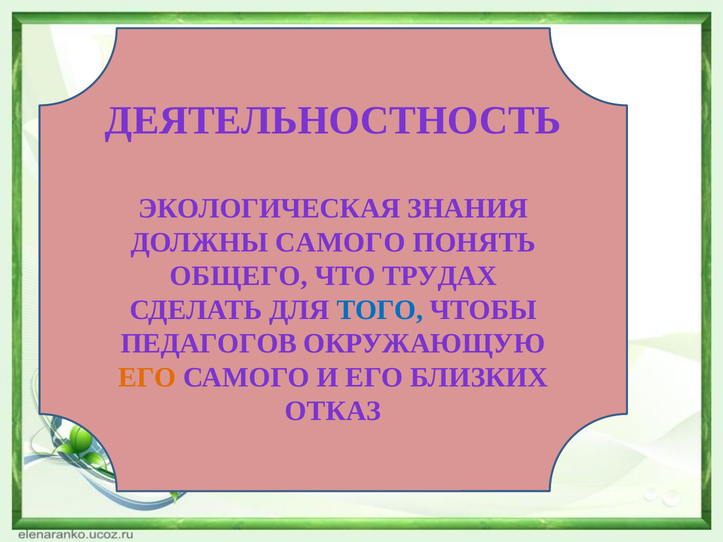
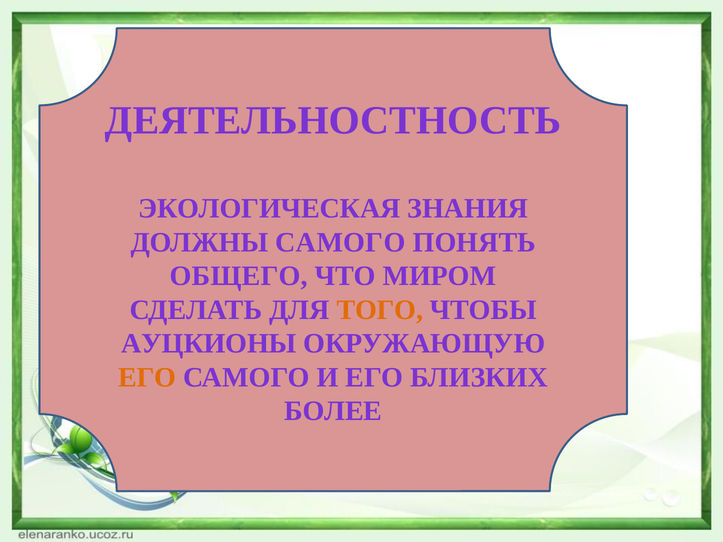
ТРУДАХ: ТРУДАХ -> МИРОМ
ТОГО colour: blue -> orange
ПЕДАГОГОВ: ПЕДАГОГОВ -> АУЦКИОНЫ
ОТКАЗ: ОТКАЗ -> БОЛЕЕ
